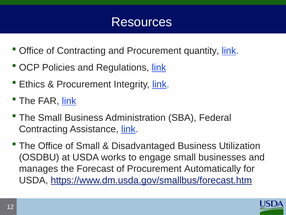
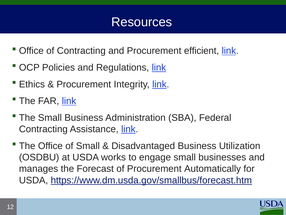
quantity: quantity -> efficient
